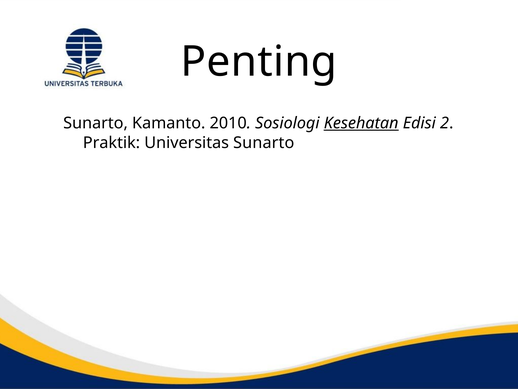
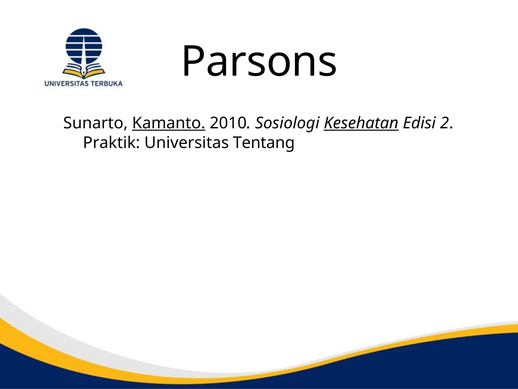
Penting: Penting -> Parsons
Kamanto underline: none -> present
Universitas Sunarto: Sunarto -> Tentang
